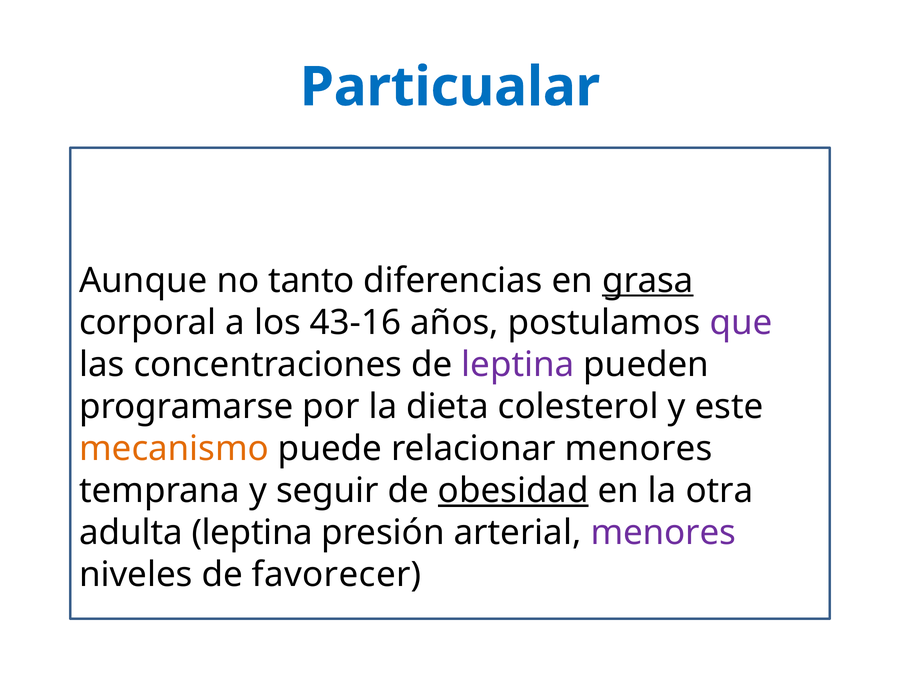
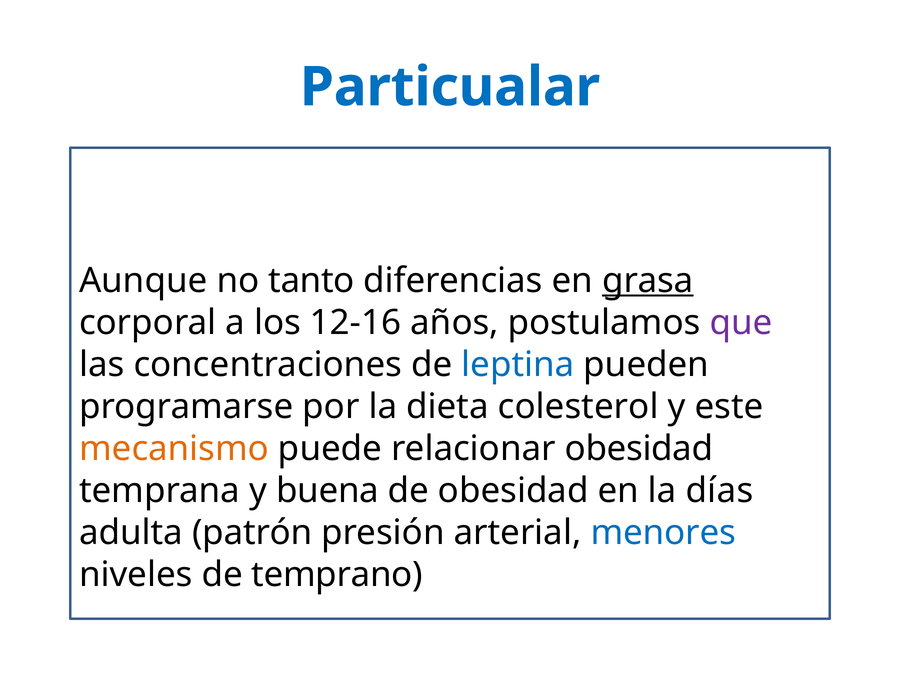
43-16: 43-16 -> 12-16
leptina at (518, 365) colour: purple -> blue
relacionar menores: menores -> obesidad
seguir: seguir -> buena
obesidad at (513, 491) underline: present -> none
otra: otra -> días
adulta leptina: leptina -> patrón
menores at (663, 533) colour: purple -> blue
favorecer: favorecer -> temprano
